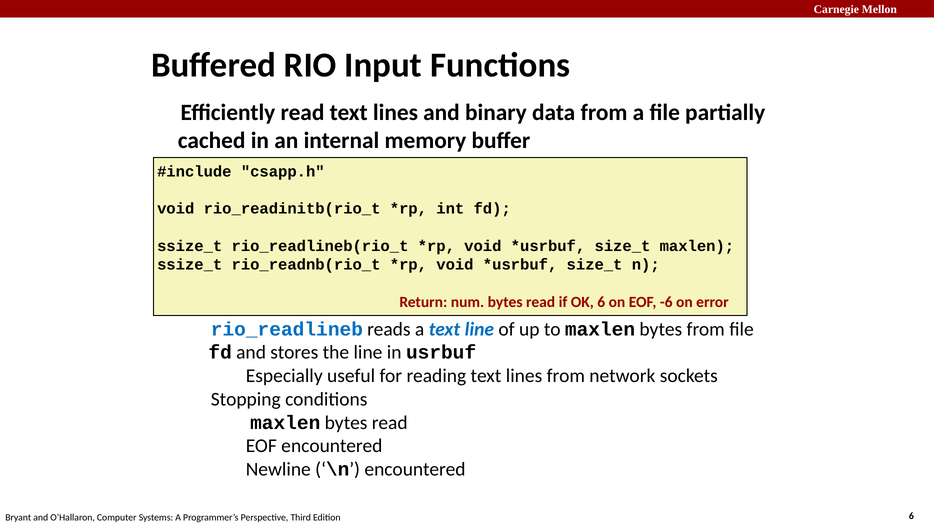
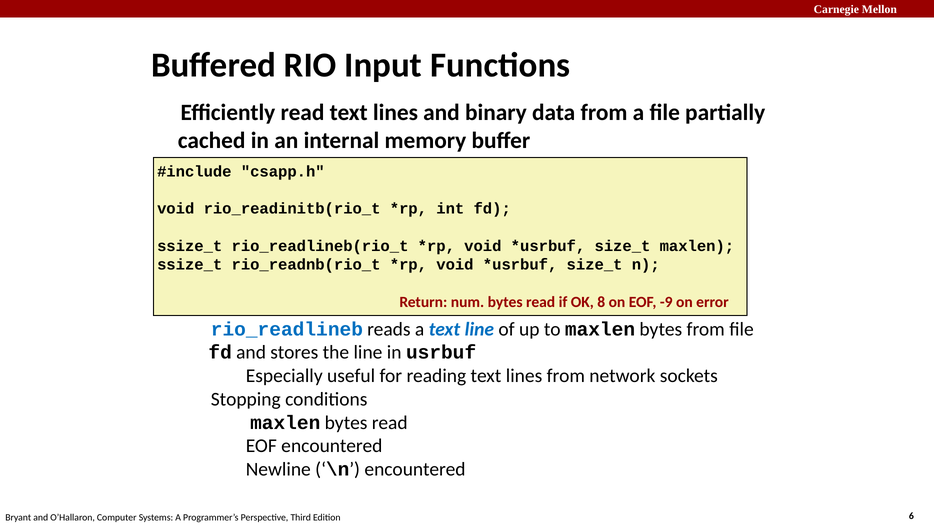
OK 6: 6 -> 8
-6: -6 -> -9
